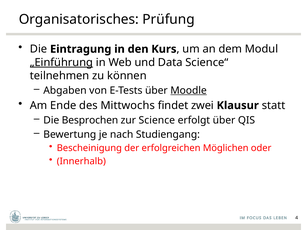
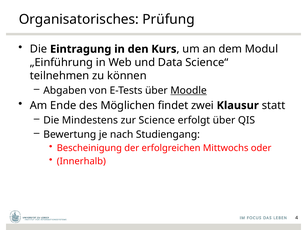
„Einführung underline: present -> none
Mittwochs: Mittwochs -> Möglichen
Besprochen: Besprochen -> Mindestens
Möglichen: Möglichen -> Mittwochs
